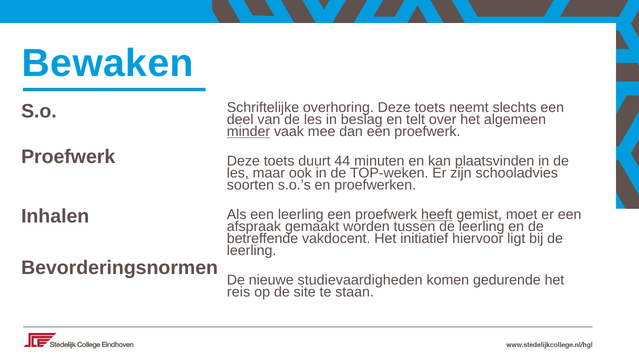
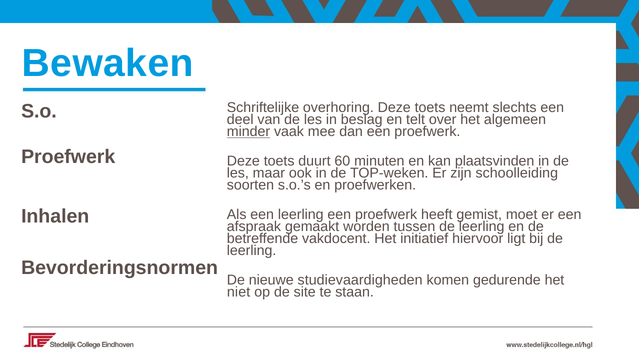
44: 44 -> 60
schooladvies: schooladvies -> schoolleiding
heeft underline: present -> none
reis: reis -> niet
